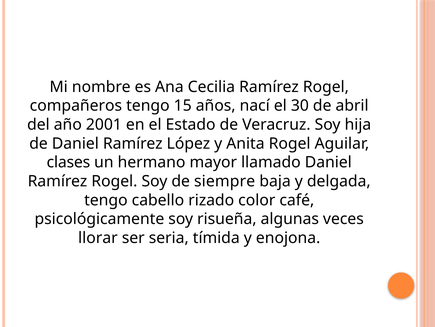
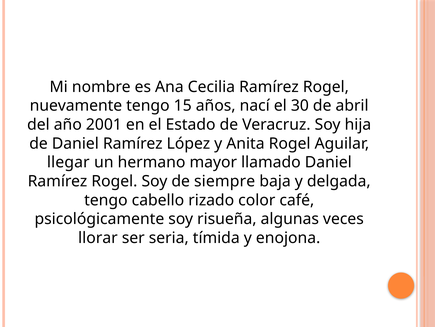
compañeros: compañeros -> nuevamente
clases: clases -> llegar
